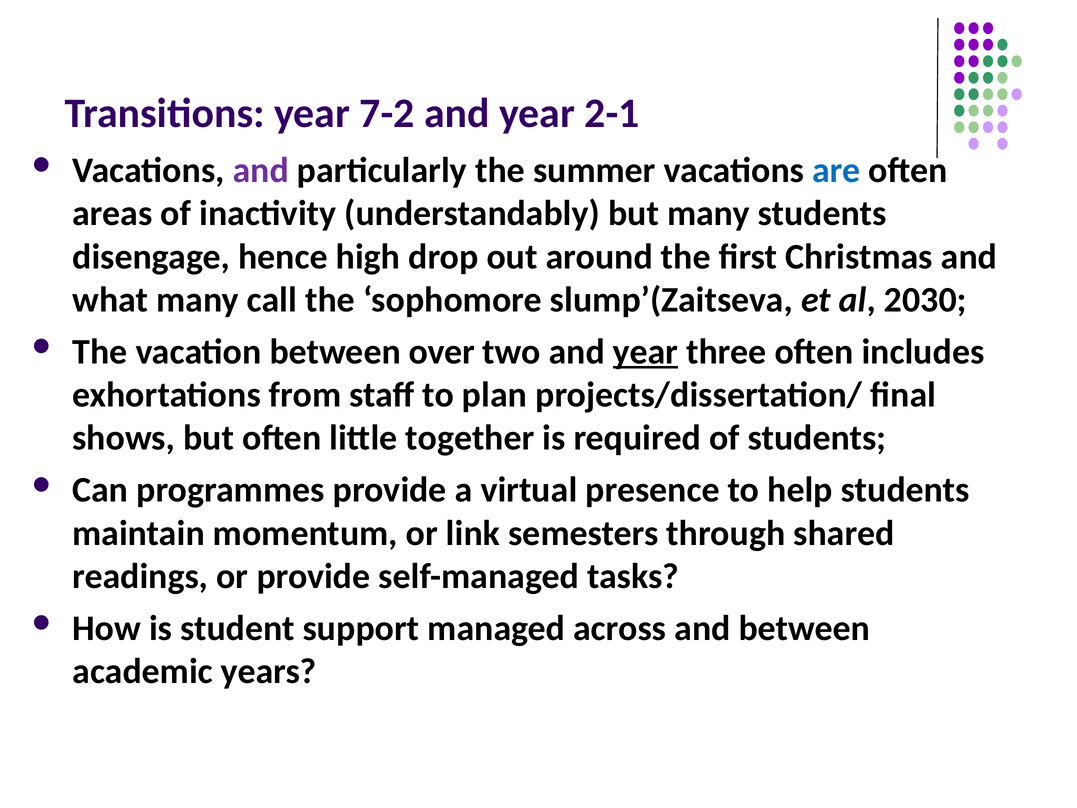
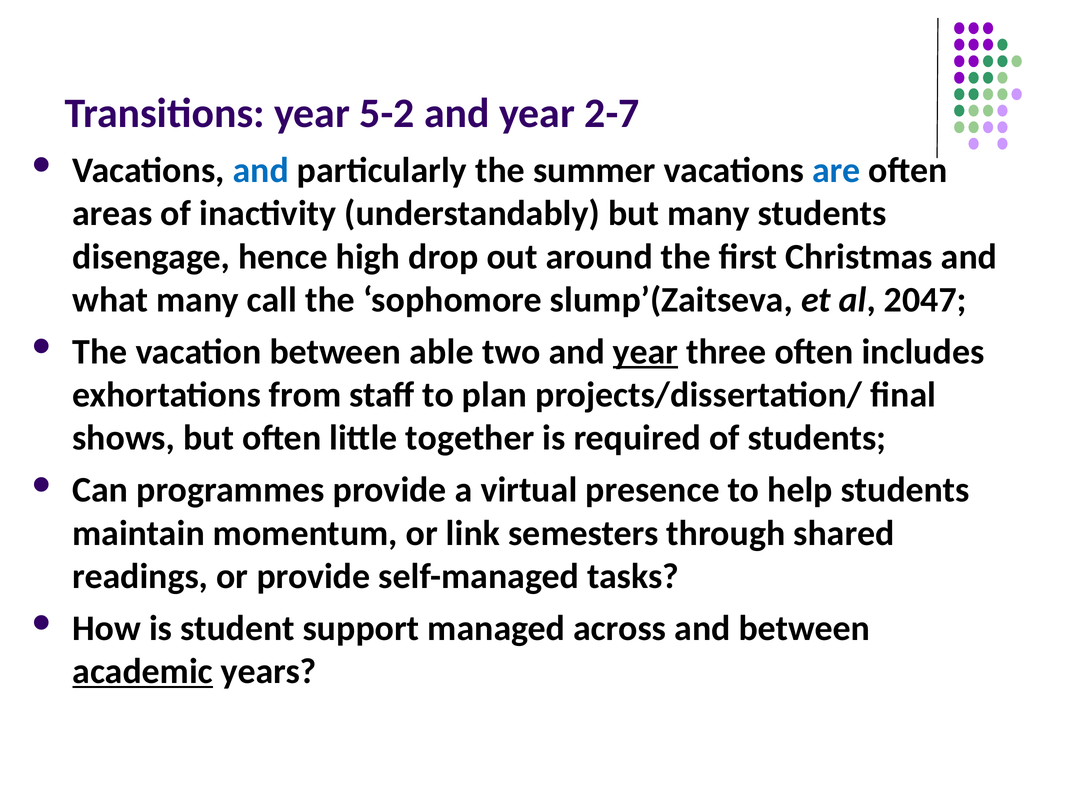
7-2: 7-2 -> 5-2
2-1: 2-1 -> 2-7
and at (261, 170) colour: purple -> blue
2030: 2030 -> 2047
over: over -> able
academic underline: none -> present
